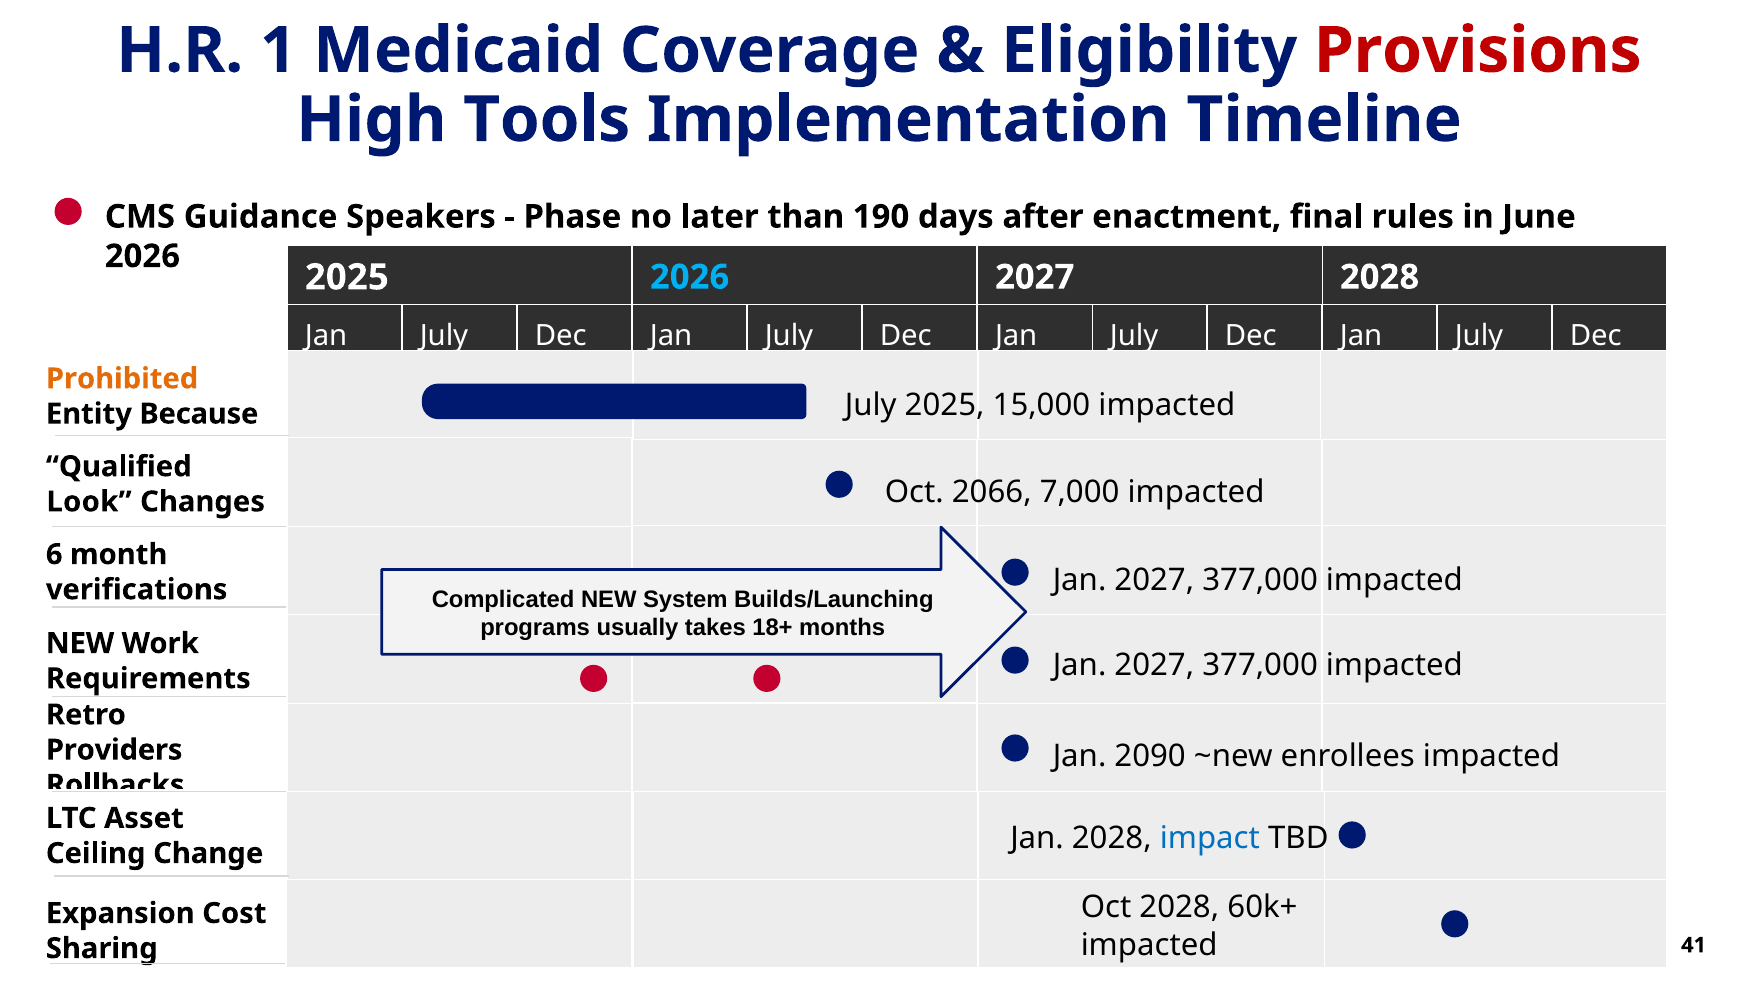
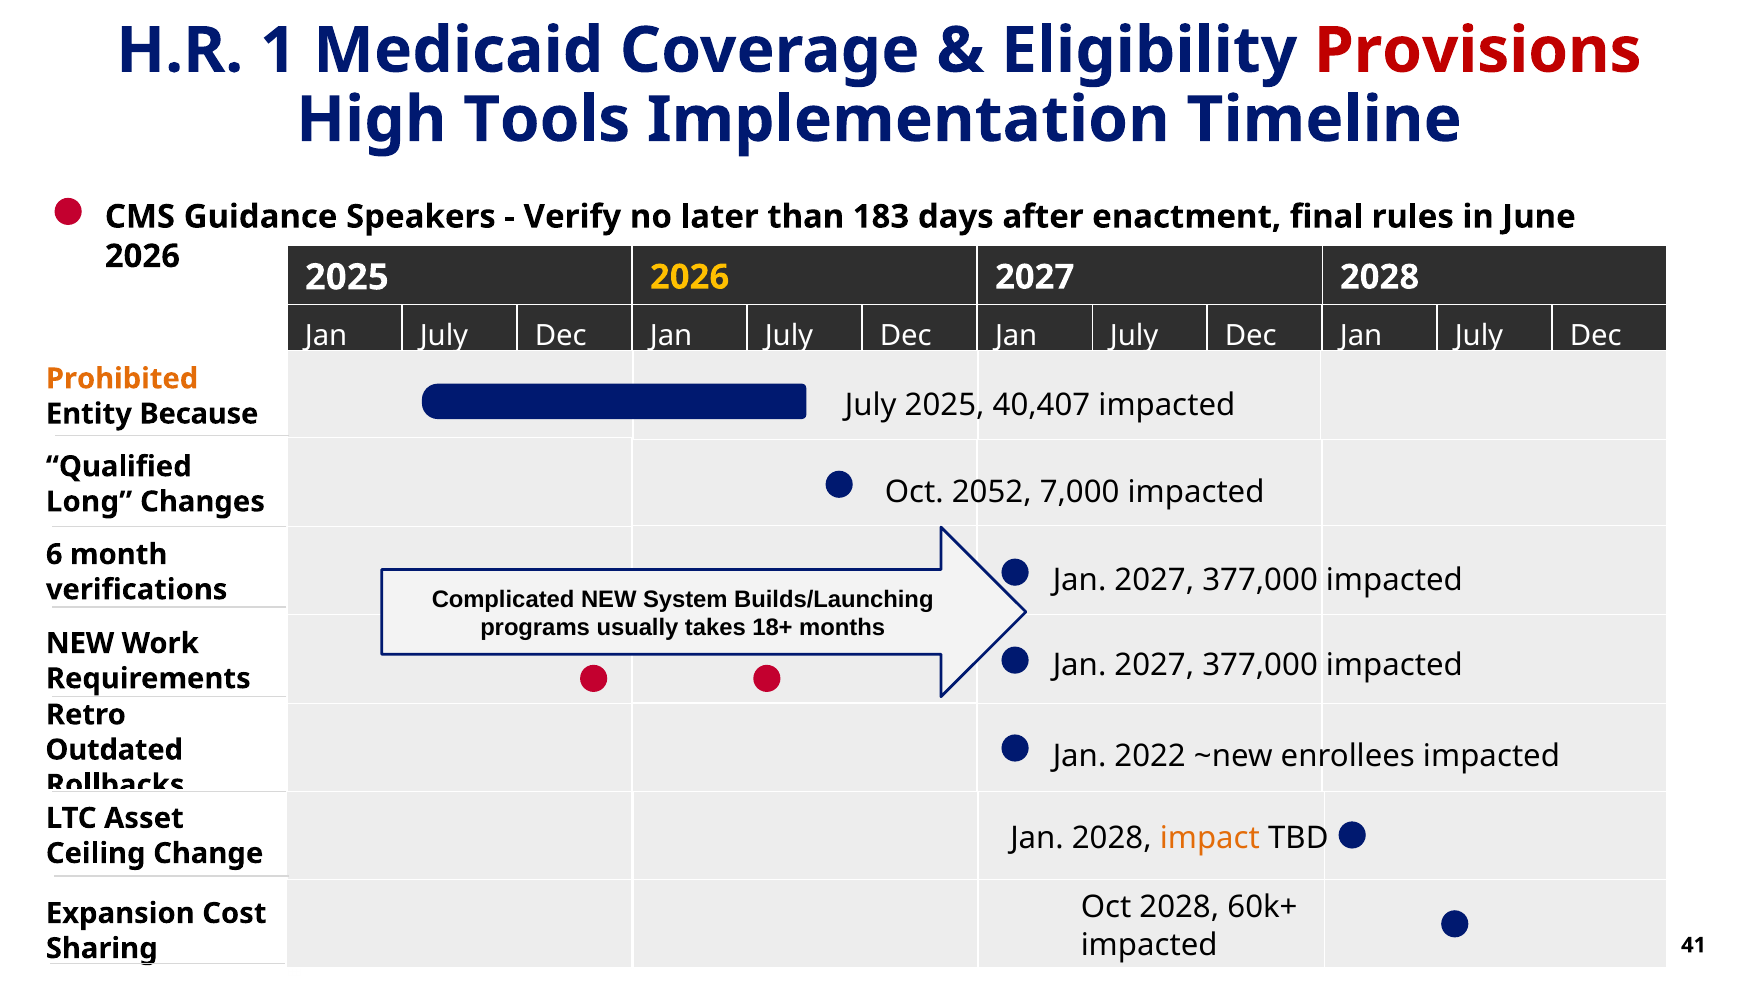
Phase: Phase -> Verify
190: 190 -> 183
2026 at (690, 277) colour: light blue -> yellow
15,000: 15,000 -> 40,407
2066: 2066 -> 2052
Look: Look -> Long
Providers: Providers -> Outdated
2090: 2090 -> 2022
impact colour: blue -> orange
